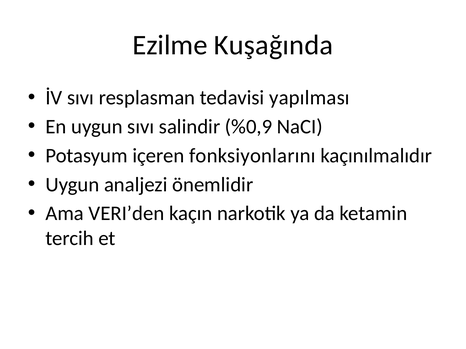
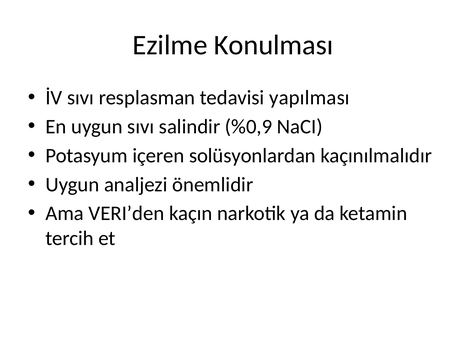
Kuşağında: Kuşağında -> Konulması
fonksiyonlarını: fonksiyonlarını -> solüsyonlardan
